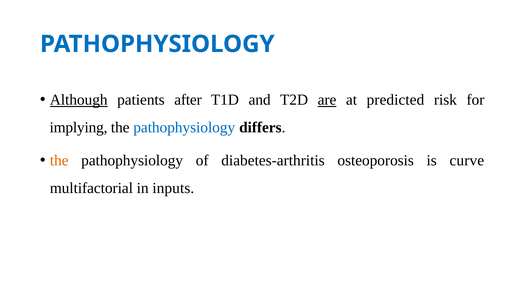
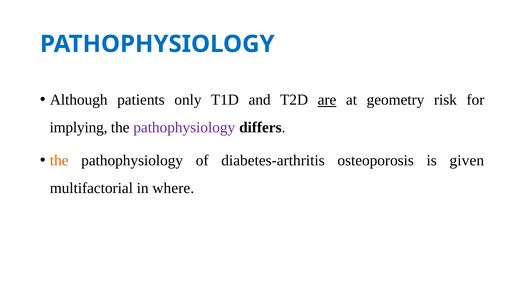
Although underline: present -> none
after: after -> only
predicted: predicted -> geometry
pathophysiology at (184, 128) colour: blue -> purple
curve: curve -> given
inputs: inputs -> where
